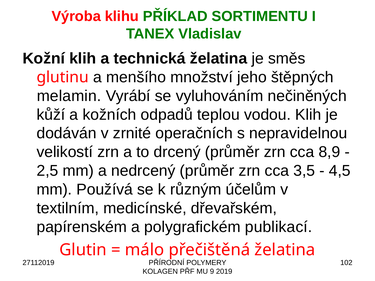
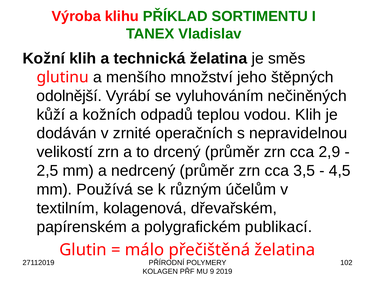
melamin: melamin -> odolnější
8,9: 8,9 -> 2,9
medicínské: medicínské -> kolagenová
